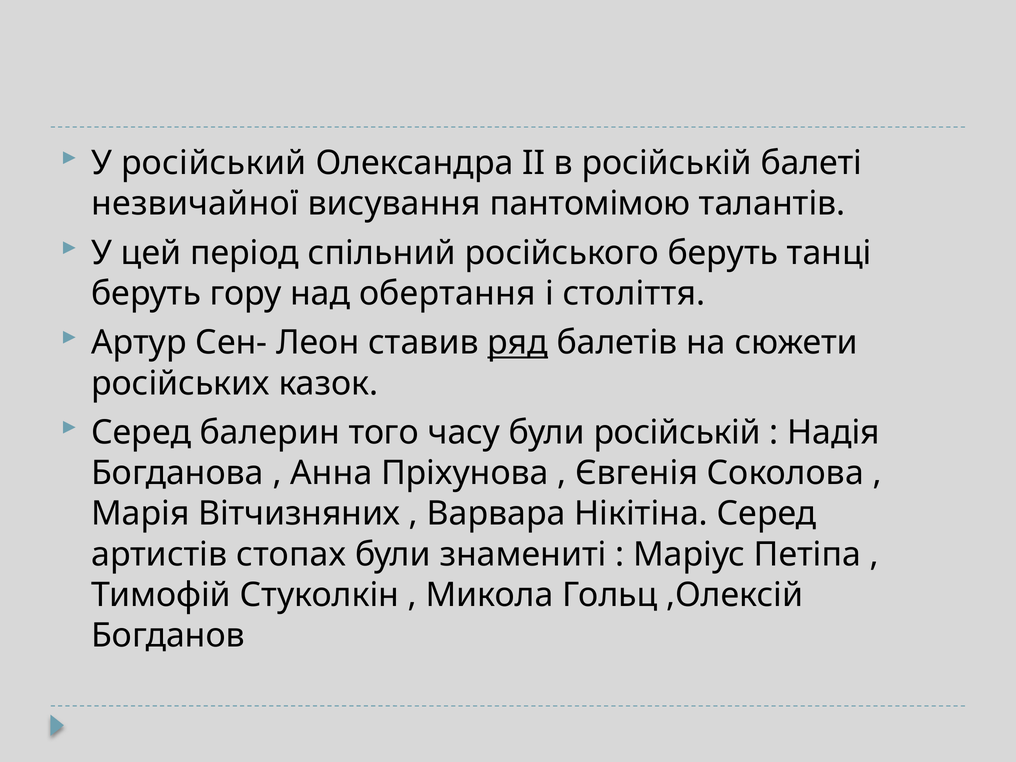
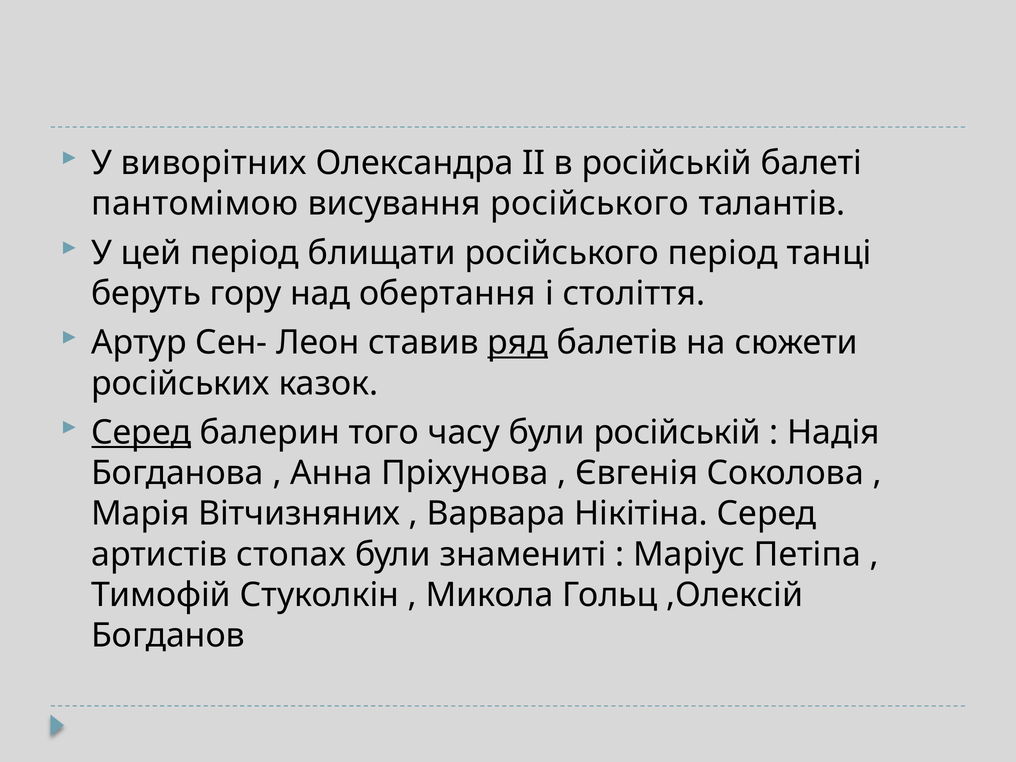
російський: російський -> виворітних
незвичайної: незвичайної -> пантомімою
висування пантомімою: пантомімою -> російського
спільний: спільний -> блищати
російського беруть: беруть -> період
Серед at (141, 432) underline: none -> present
